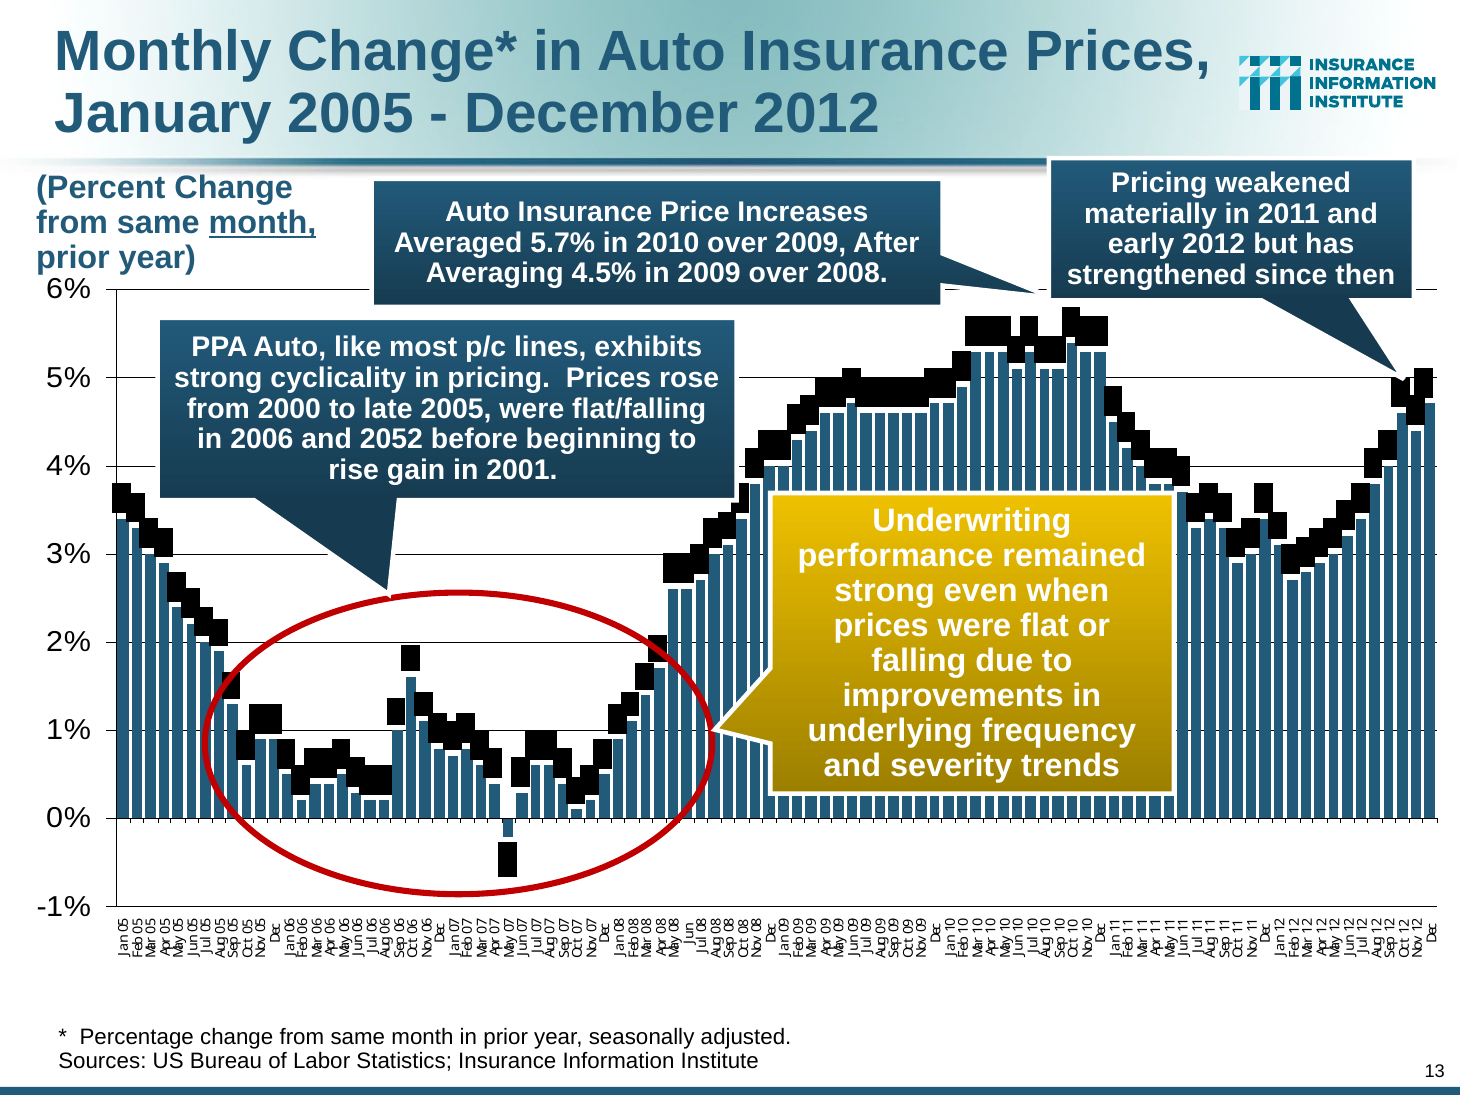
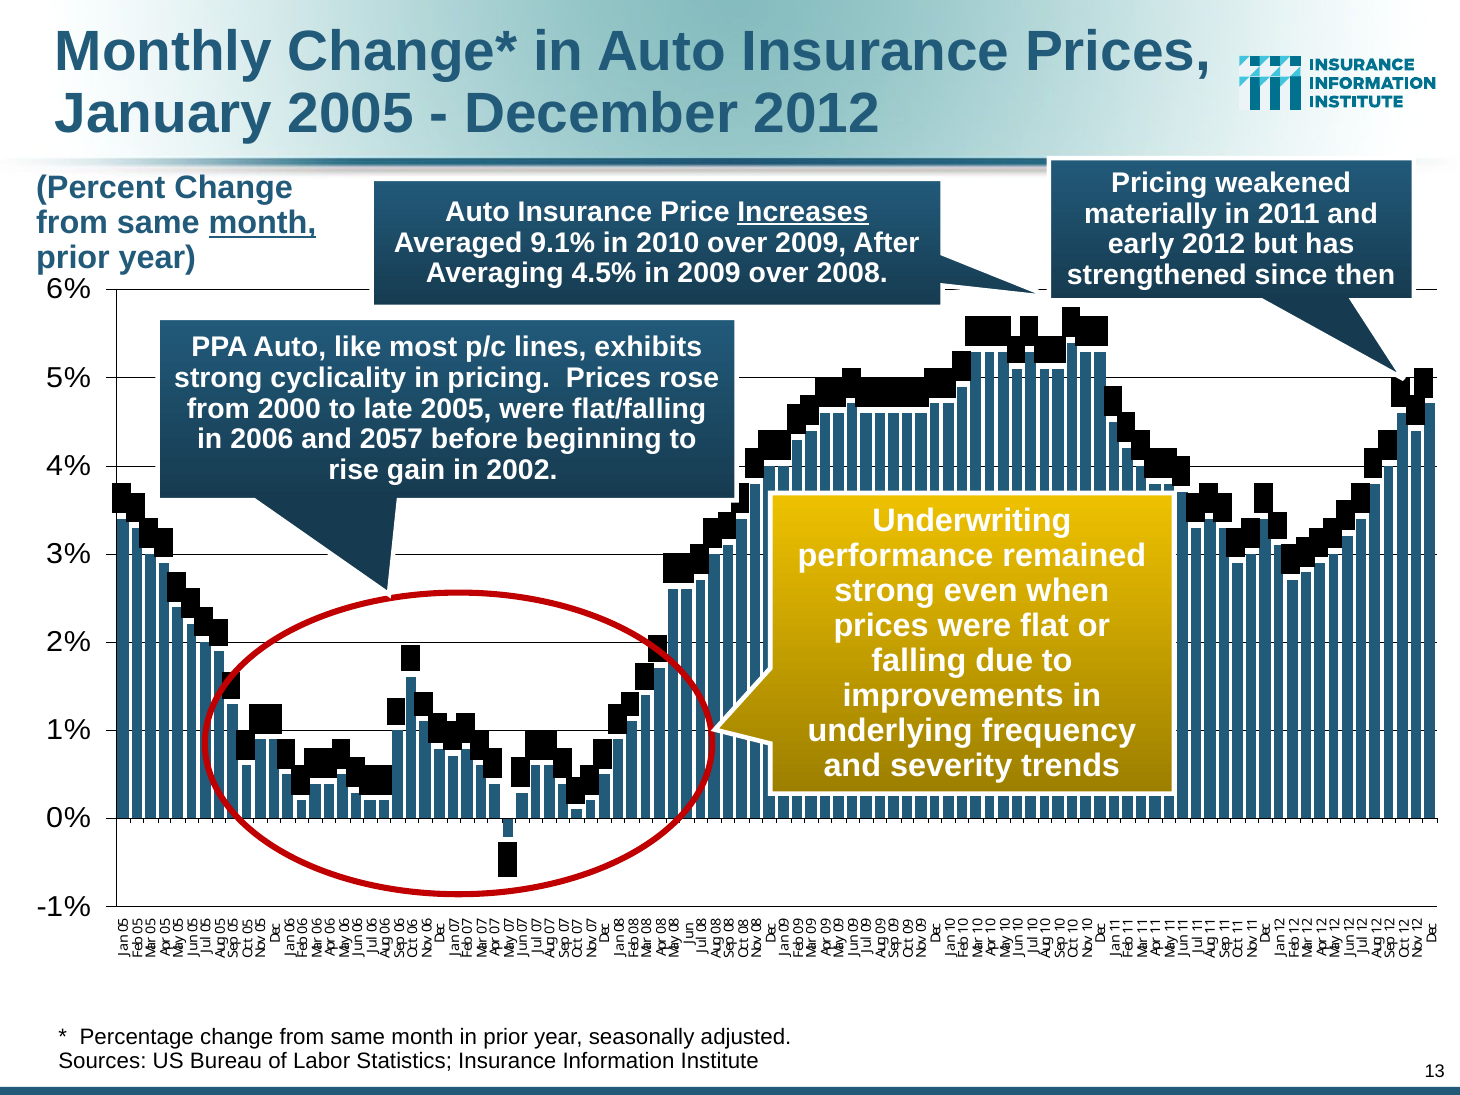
Increases underline: none -> present
5.7%: 5.7% -> 9.1%
2052: 2052 -> 2057
2001: 2001 -> 2002
